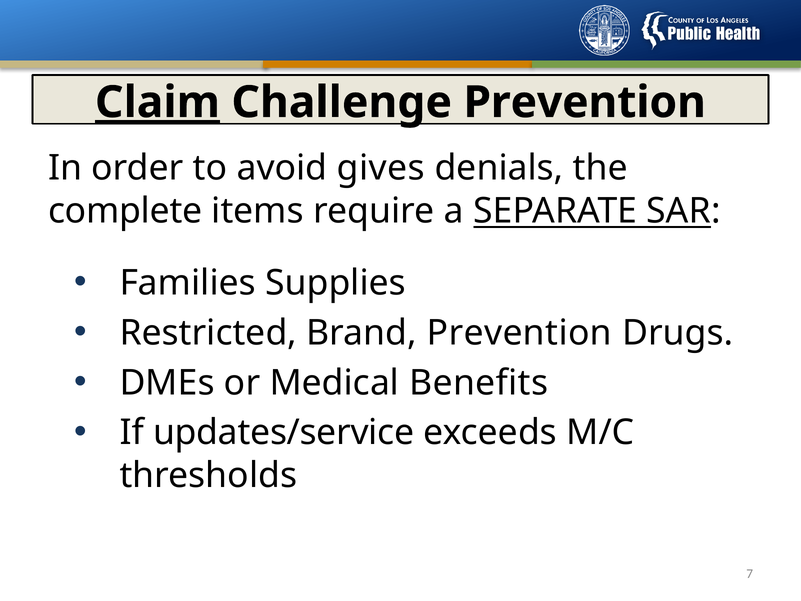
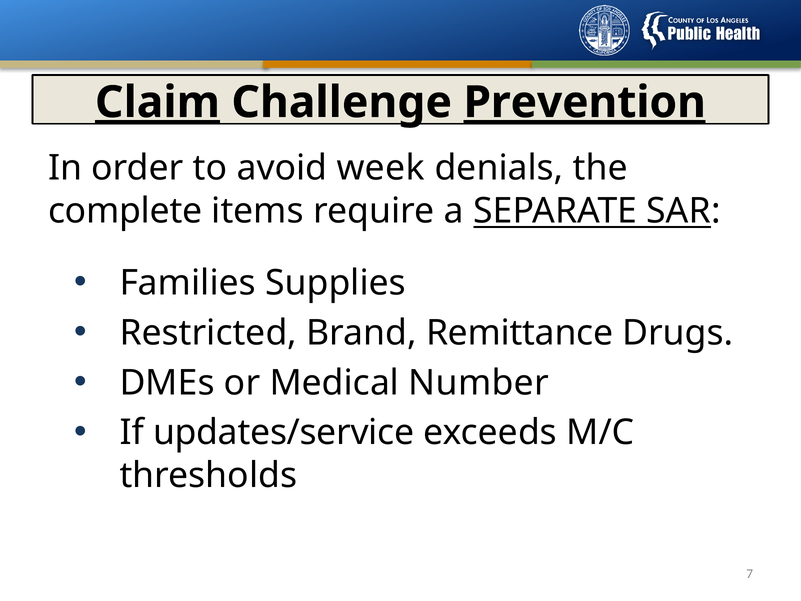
Prevention at (585, 102) underline: none -> present
gives: gives -> week
Brand Prevention: Prevention -> Remittance
Benefits: Benefits -> Number
